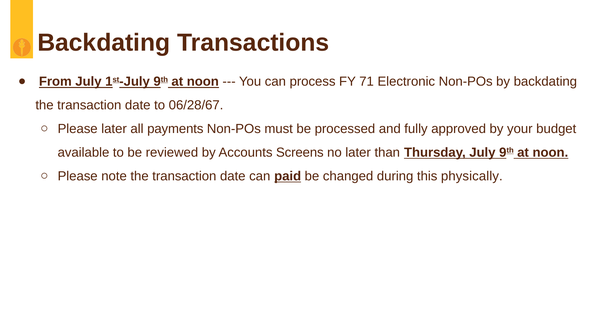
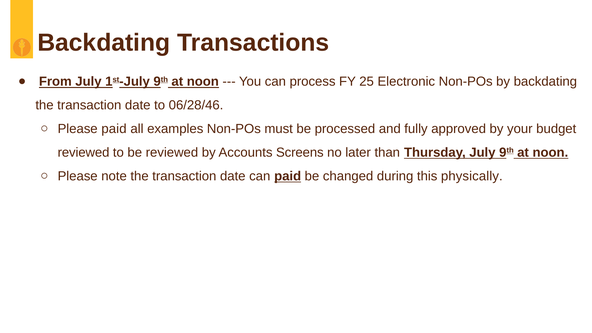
71: 71 -> 25
06/28/67: 06/28/67 -> 06/28/46
Please later: later -> paid
payments: payments -> examples
available at (83, 153): available -> reviewed
